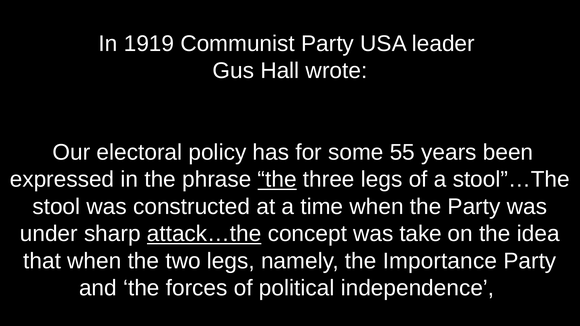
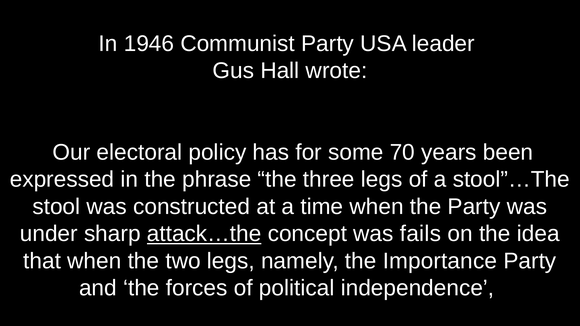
1919: 1919 -> 1946
55: 55 -> 70
the at (277, 180) underline: present -> none
take: take -> fails
